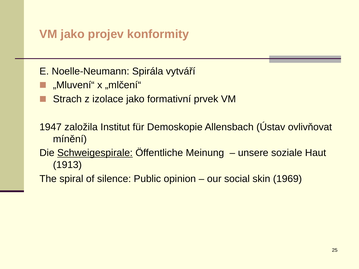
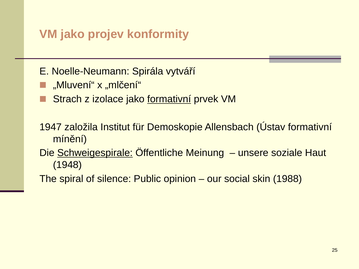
formativní at (169, 99) underline: none -> present
Ústav ovlivňovat: ovlivňovat -> formativní
1913: 1913 -> 1948
1969: 1969 -> 1988
